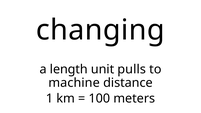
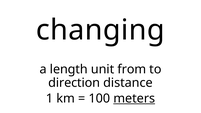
pulls: pulls -> from
machine: machine -> direction
meters underline: none -> present
